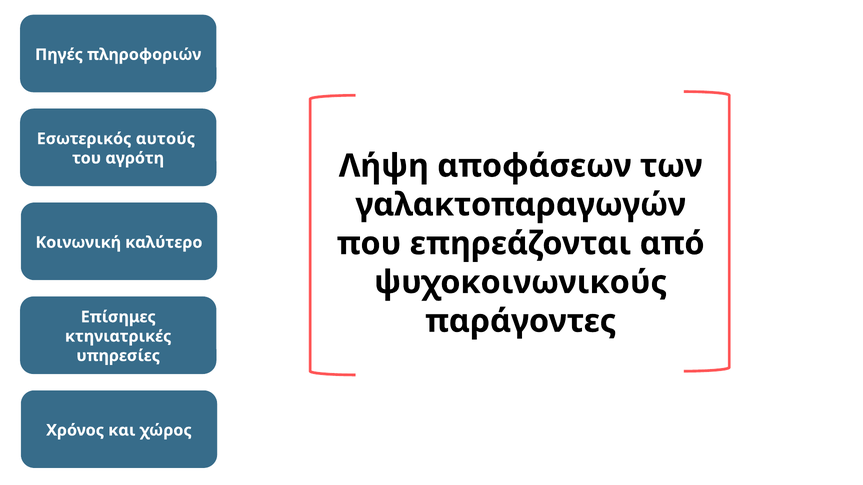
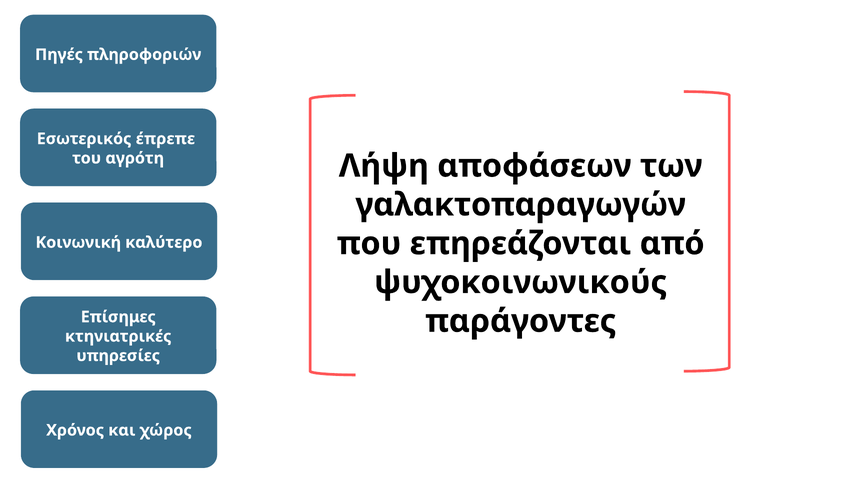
αυτούς: αυτούς -> έπρεπε
